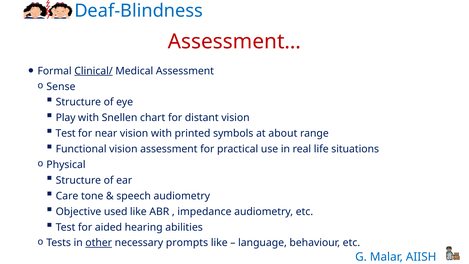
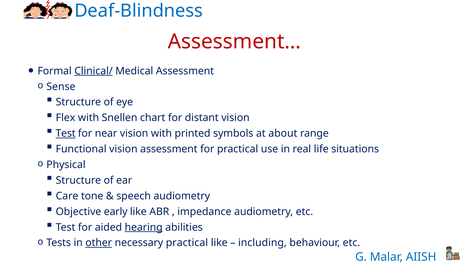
Play: Play -> Flex
Test at (66, 133) underline: none -> present
used: used -> early
hearing underline: none -> present
necessary prompts: prompts -> practical
language: language -> including
